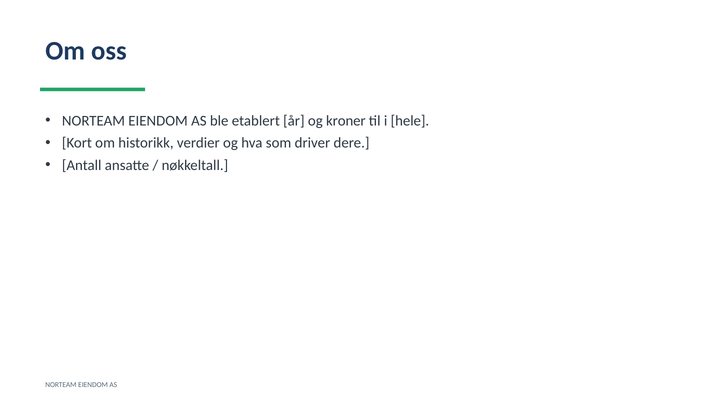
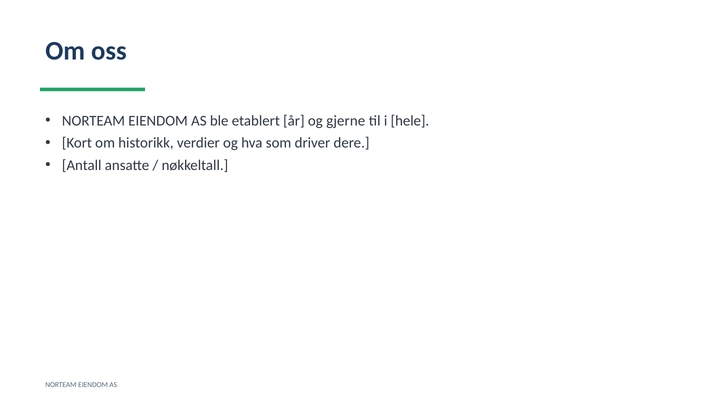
kroner: kroner -> gjerne
